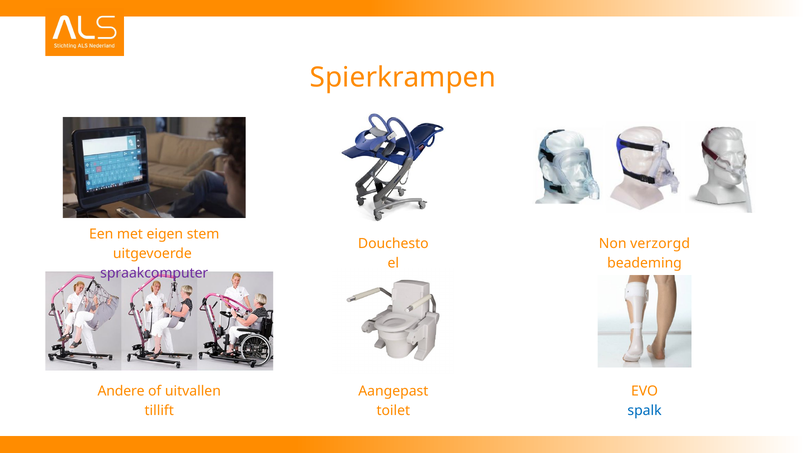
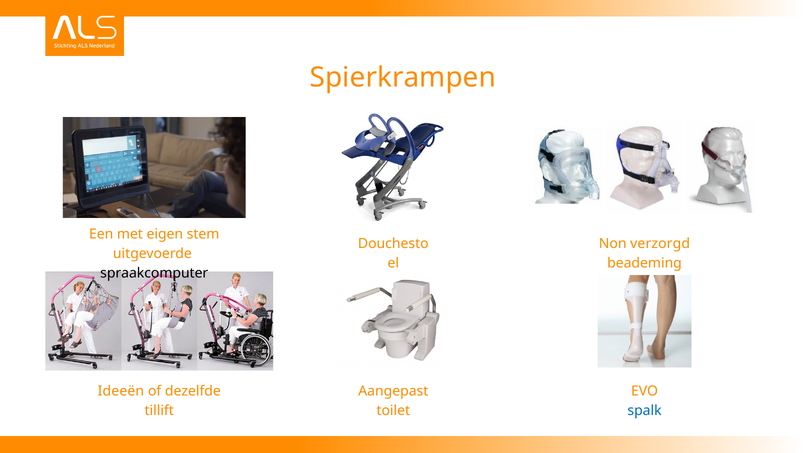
spraakcomputer colour: purple -> black
Andere: Andere -> Ideeën
uitvallen: uitvallen -> dezelfde
